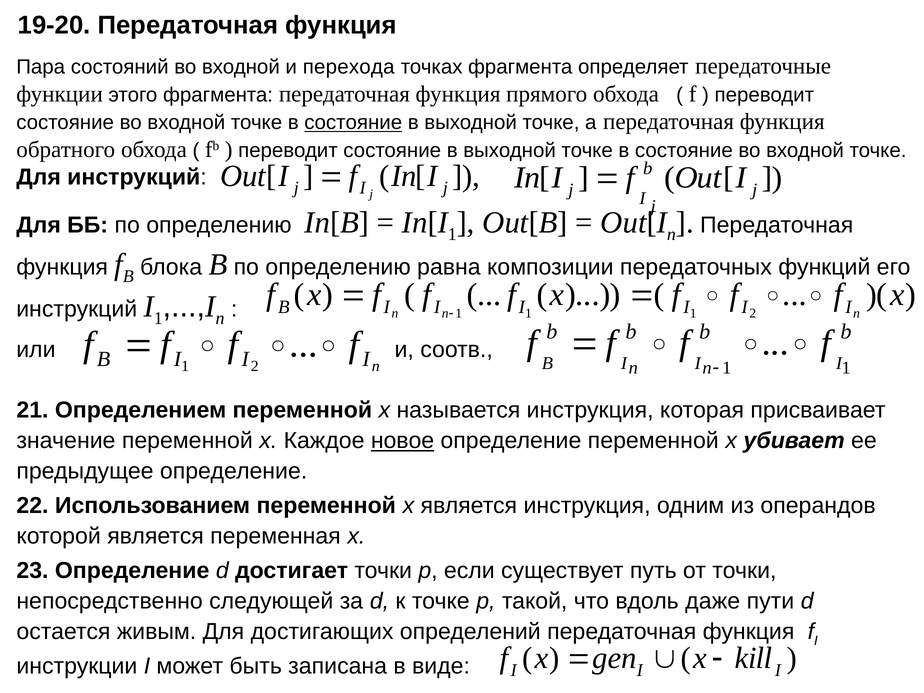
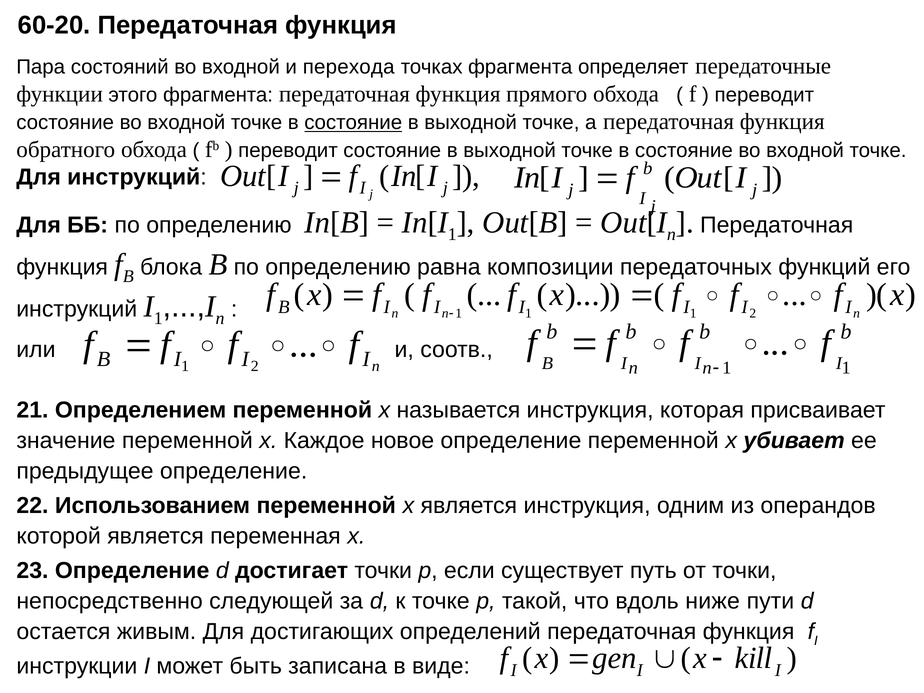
19-20: 19-20 -> 60-20
новое underline: present -> none
даже: даже -> ниже
